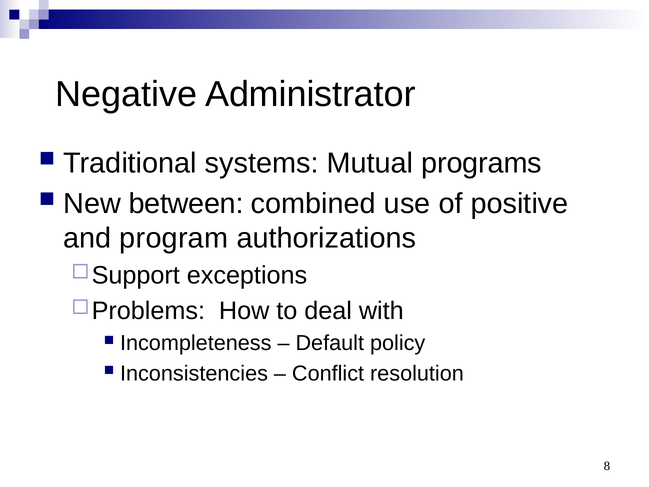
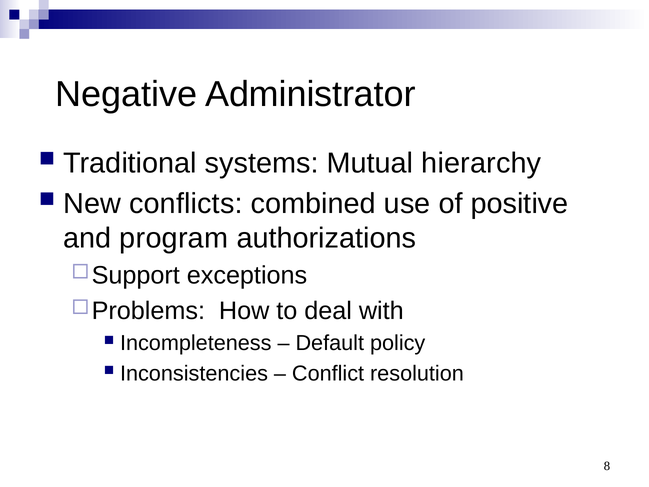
programs: programs -> hierarchy
between: between -> conflicts
